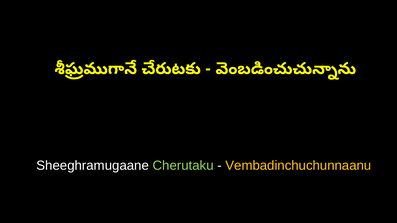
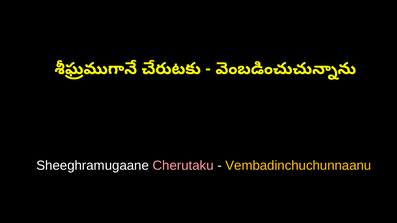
Cherutaku colour: light green -> pink
